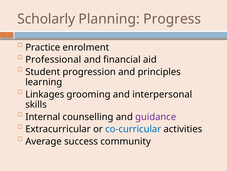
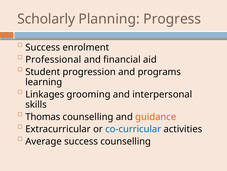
Practice at (43, 47): Practice -> Success
principles: principles -> programs
Internal: Internal -> Thomas
guidance colour: purple -> orange
success community: community -> counselling
